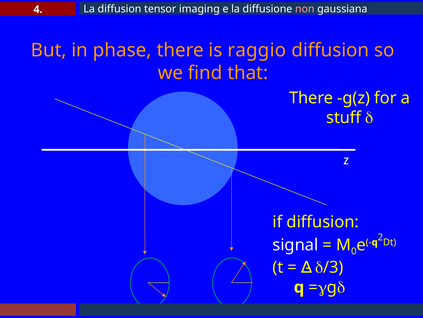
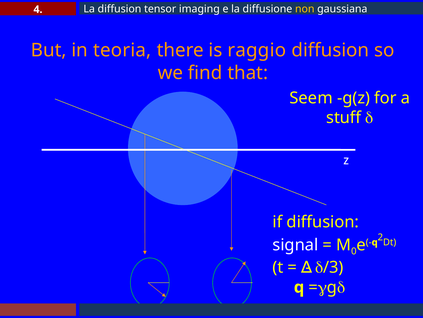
non colour: pink -> yellow
phase: phase -> teoria
There at (311, 98): There -> Seem
